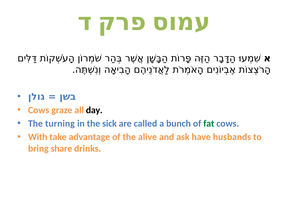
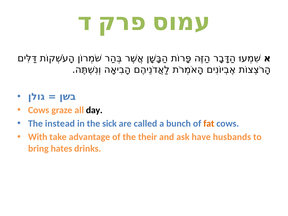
turning: turning -> instead
fat colour: green -> orange
alive: alive -> their
share: share -> hates
